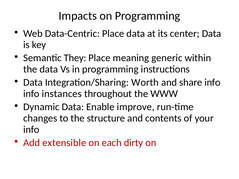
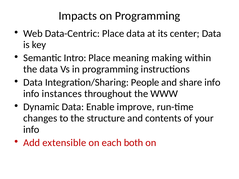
They: They -> Intro
generic: generic -> making
Worth: Worth -> People
dirty: dirty -> both
